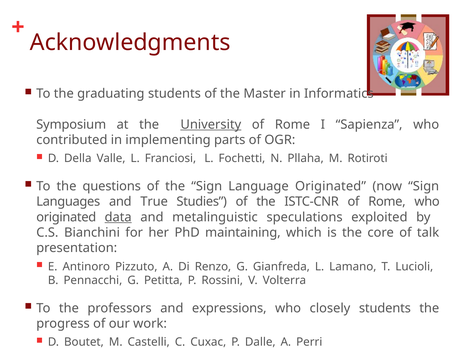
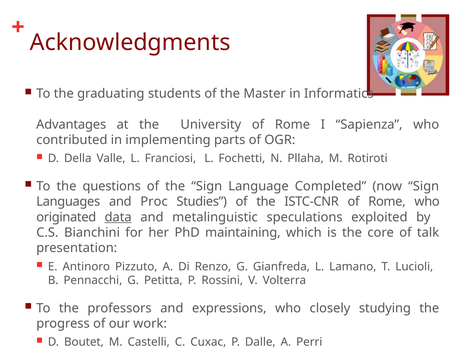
Symposium: Symposium -> Advantages
University underline: present -> none
Language Originated: Originated -> Completed
True: True -> Proc
closely students: students -> studying
